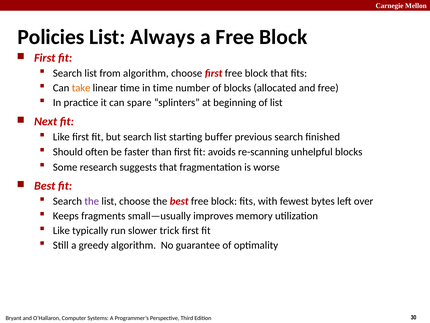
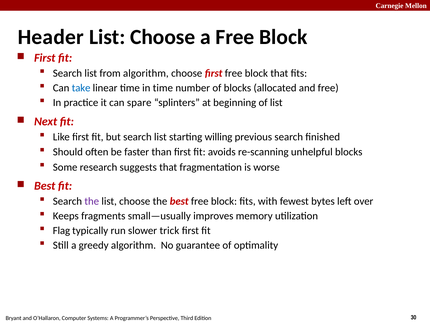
Policies: Policies -> Header
Always at (163, 37): Always -> Choose
take colour: orange -> blue
buffer: buffer -> willing
Like at (61, 230): Like -> Flag
